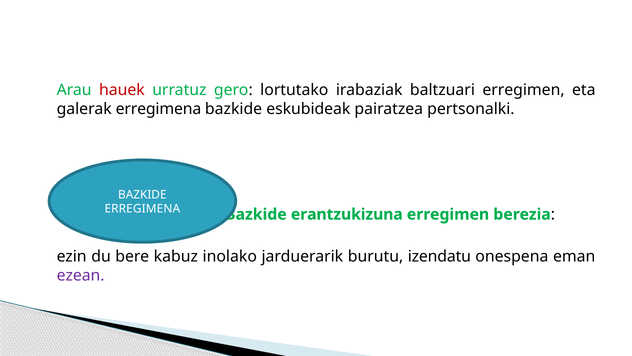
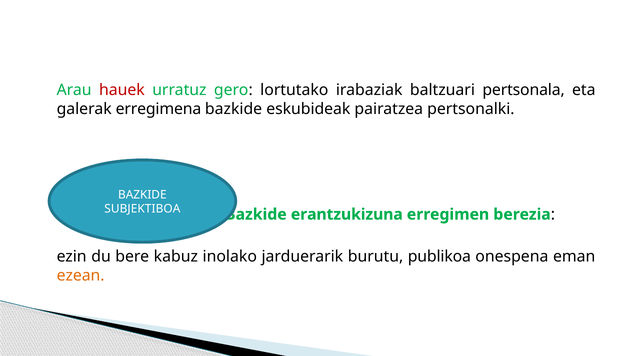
baltzuari erregimen: erregimen -> pertsonala
ERREGIMENA at (142, 209): ERREGIMENA -> SUBJEKTIBOA
izendatu: izendatu -> publikoa
ezean colour: purple -> orange
